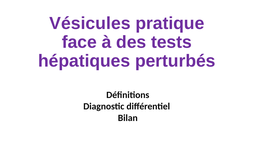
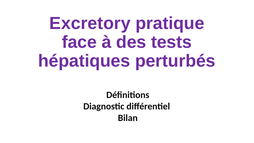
Vésicules: Vésicules -> Excretory
